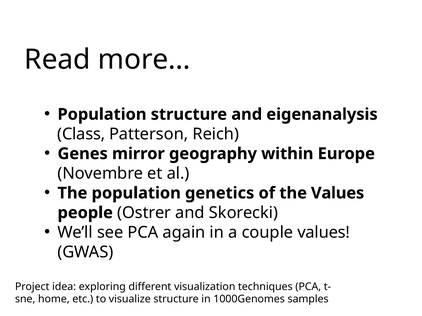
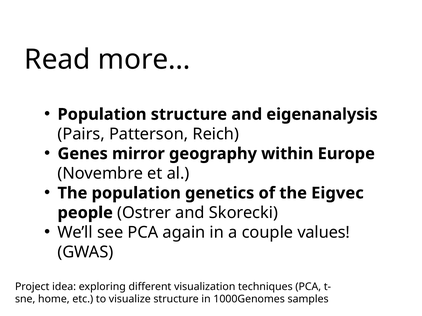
Class: Class -> Pairs
the Values: Values -> Eigvec
